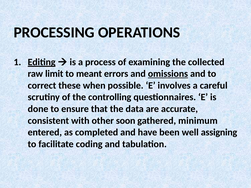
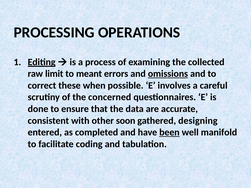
controlling: controlling -> concerned
minimum: minimum -> designing
been underline: none -> present
assigning: assigning -> manifold
